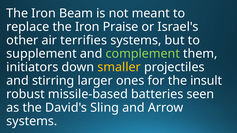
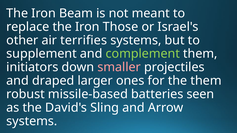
Praise: Praise -> Those
smaller colour: yellow -> pink
stirring: stirring -> draped
the insult: insult -> them
